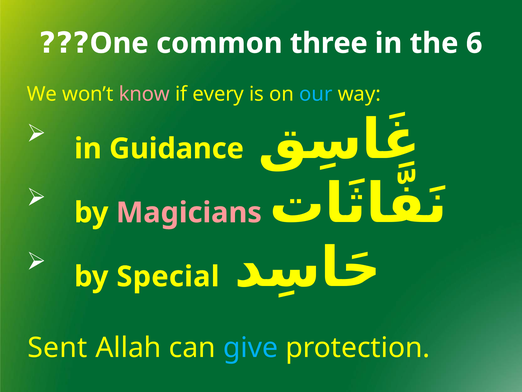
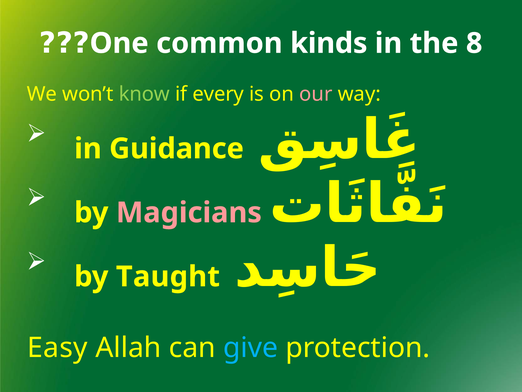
three: three -> kinds
6: 6 -> 8
know colour: pink -> light green
our colour: light blue -> pink
Special: Special -> Taught
Sent: Sent -> Easy
